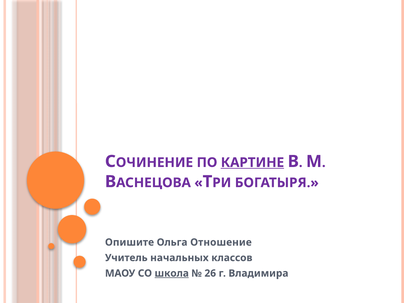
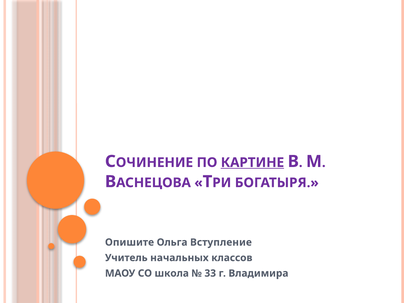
Отношение: Отношение -> Вступление
школа underline: present -> none
26: 26 -> 33
